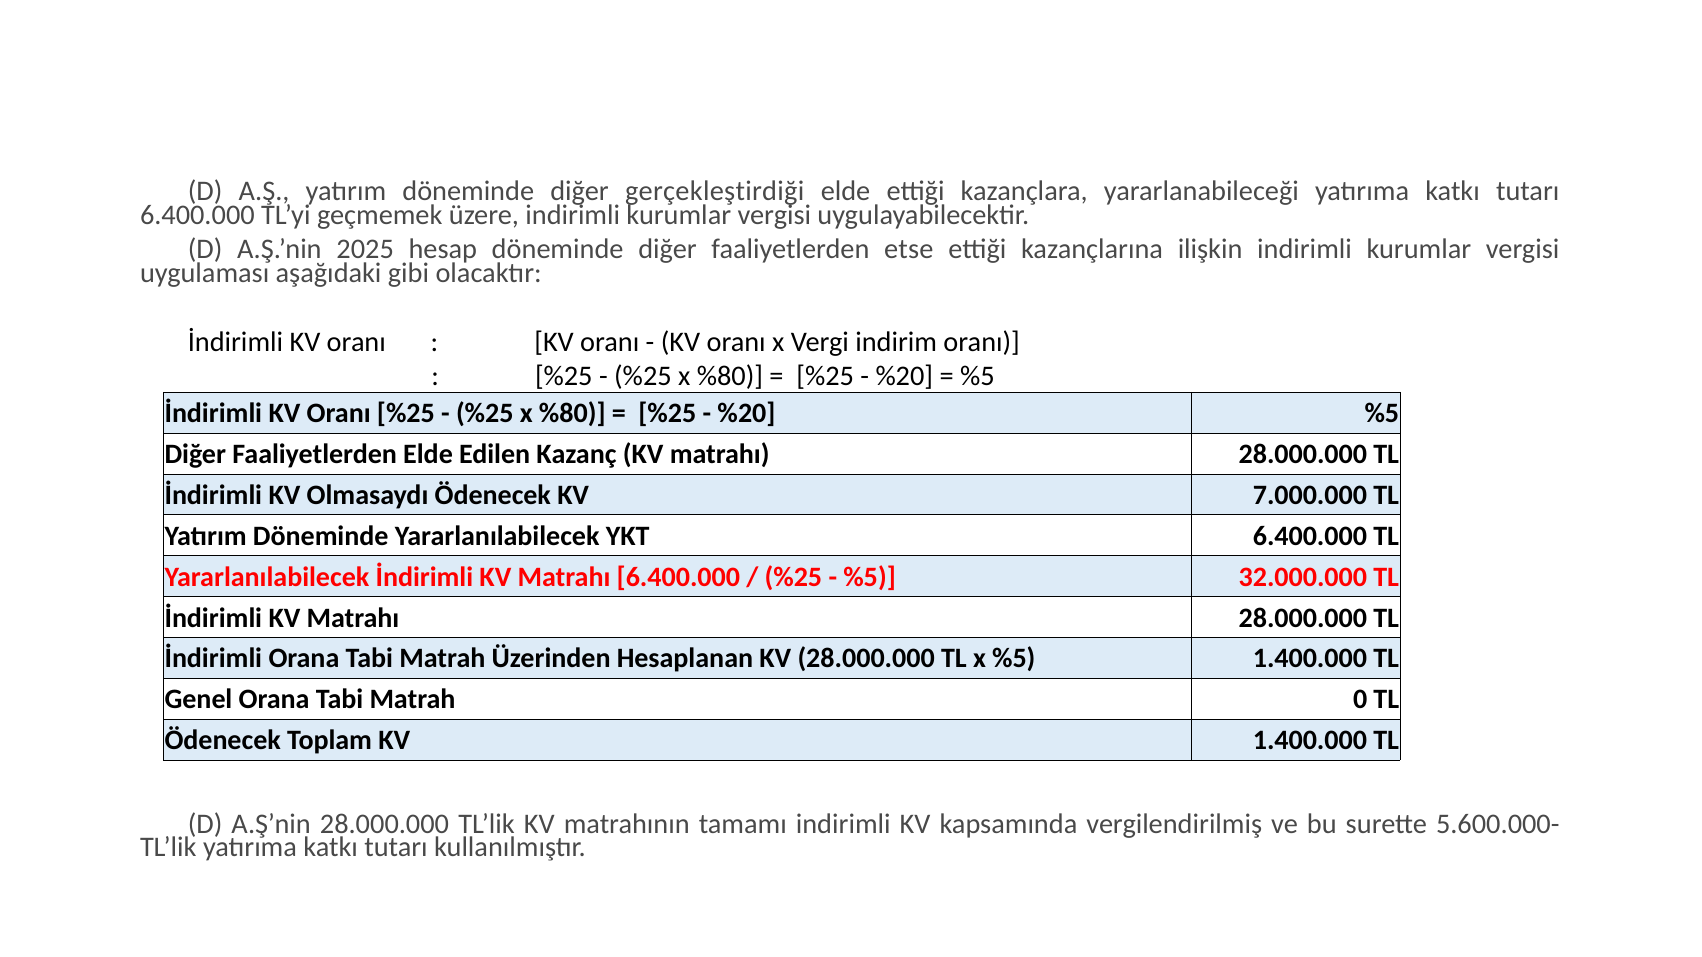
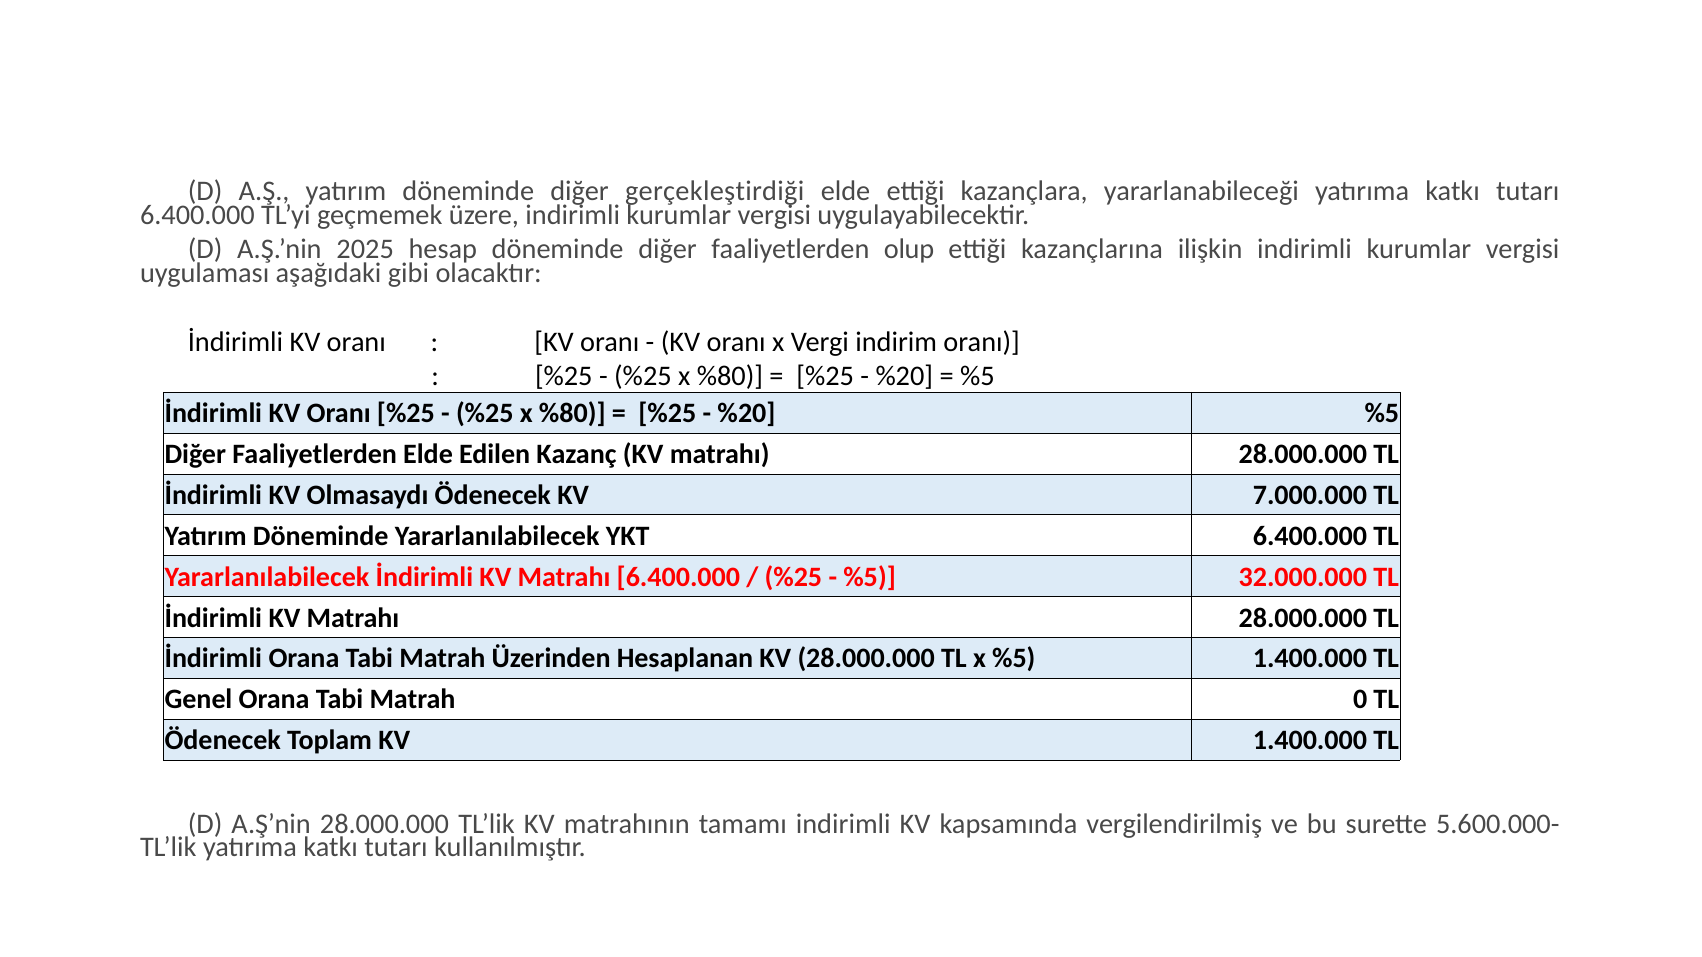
etse: etse -> olup
